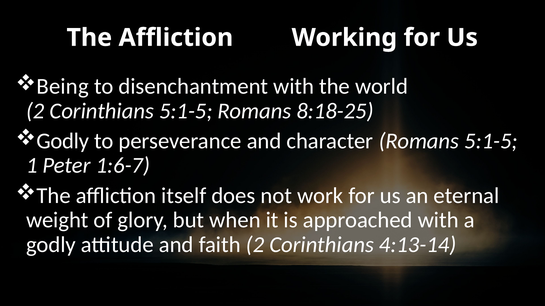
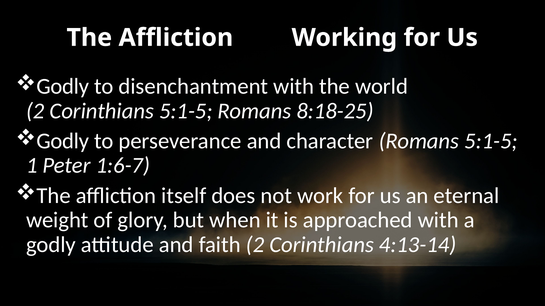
Being at (63, 87): Being -> Godly
